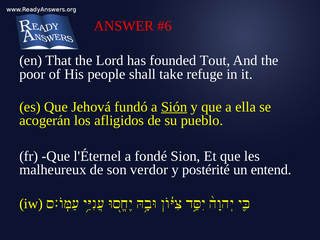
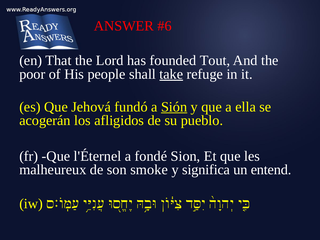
take underline: none -> present
verdor: verdor -> smoke
postérité: postérité -> significa
